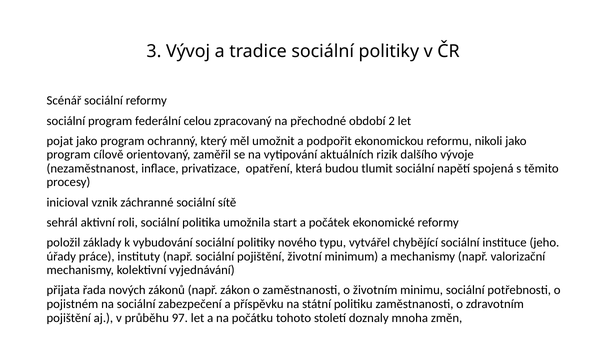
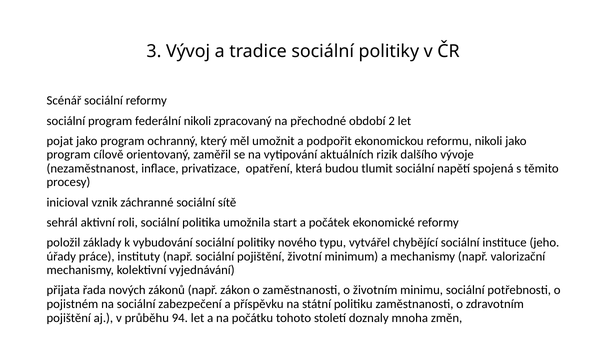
federální celou: celou -> nikoli
97: 97 -> 94
